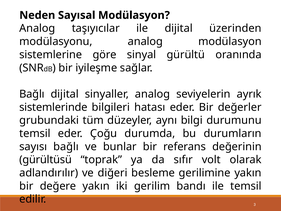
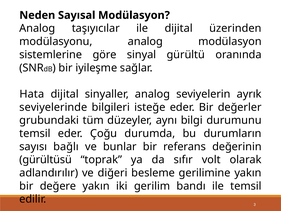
Bağlı at (32, 94): Bağlı -> Hata
sistemlerinde: sistemlerinde -> seviyelerinde
hatası: hatası -> isteğe
